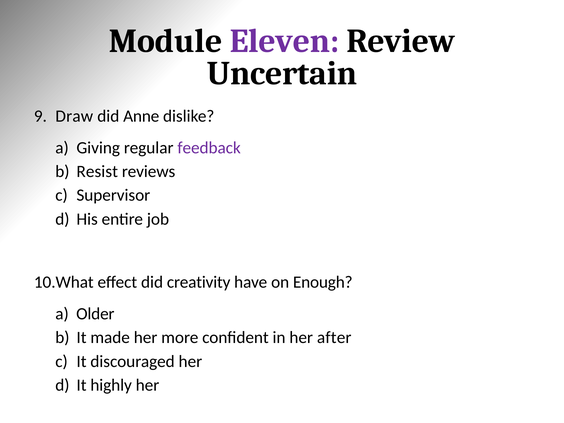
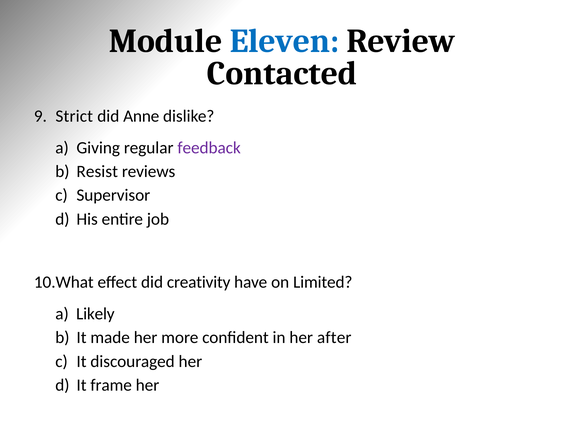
Eleven colour: purple -> blue
Uncertain: Uncertain -> Contacted
Draw: Draw -> Strict
Enough: Enough -> Limited
Older: Older -> Likely
highly: highly -> frame
